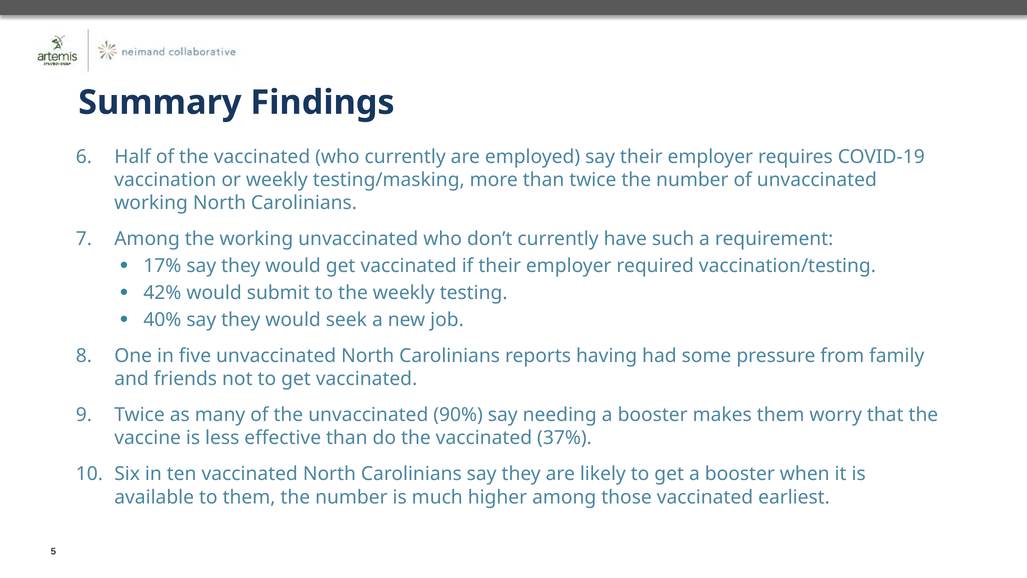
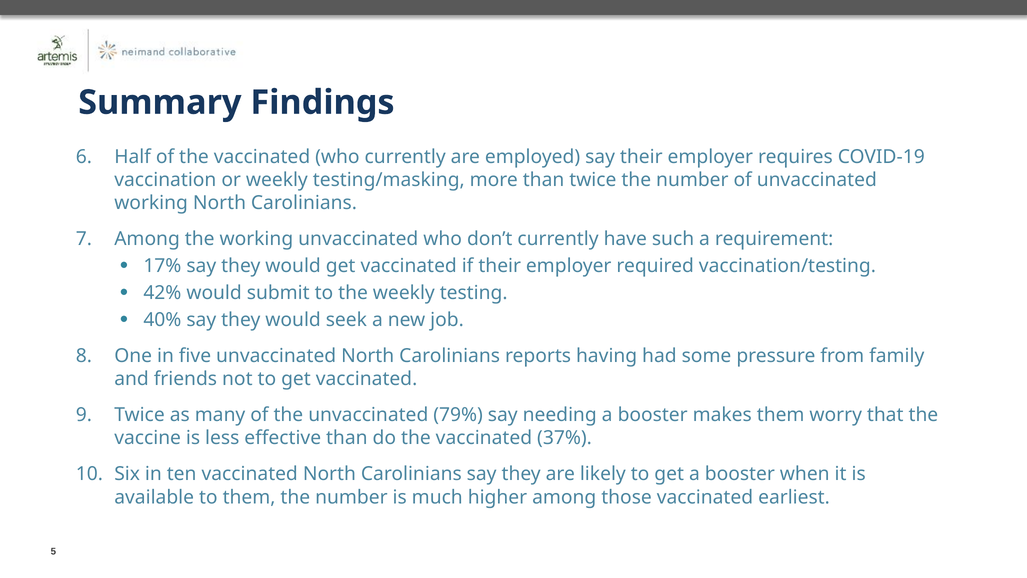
90%: 90% -> 79%
